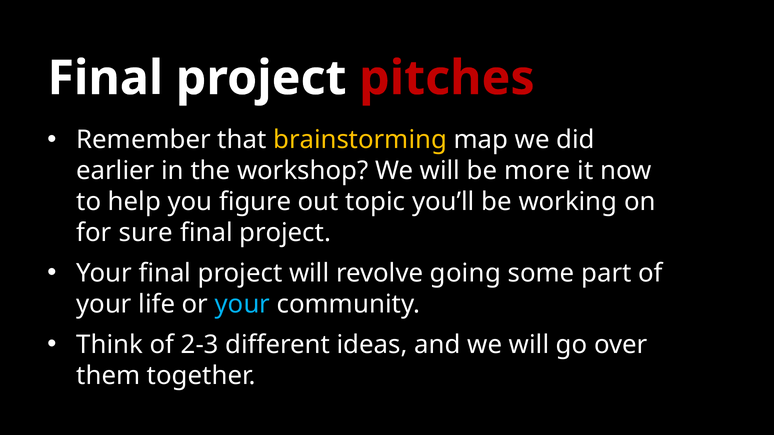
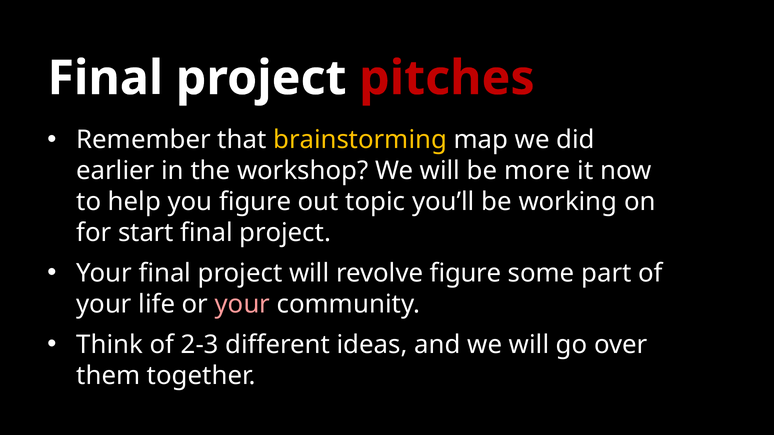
sure: sure -> start
revolve going: going -> figure
your at (242, 304) colour: light blue -> pink
